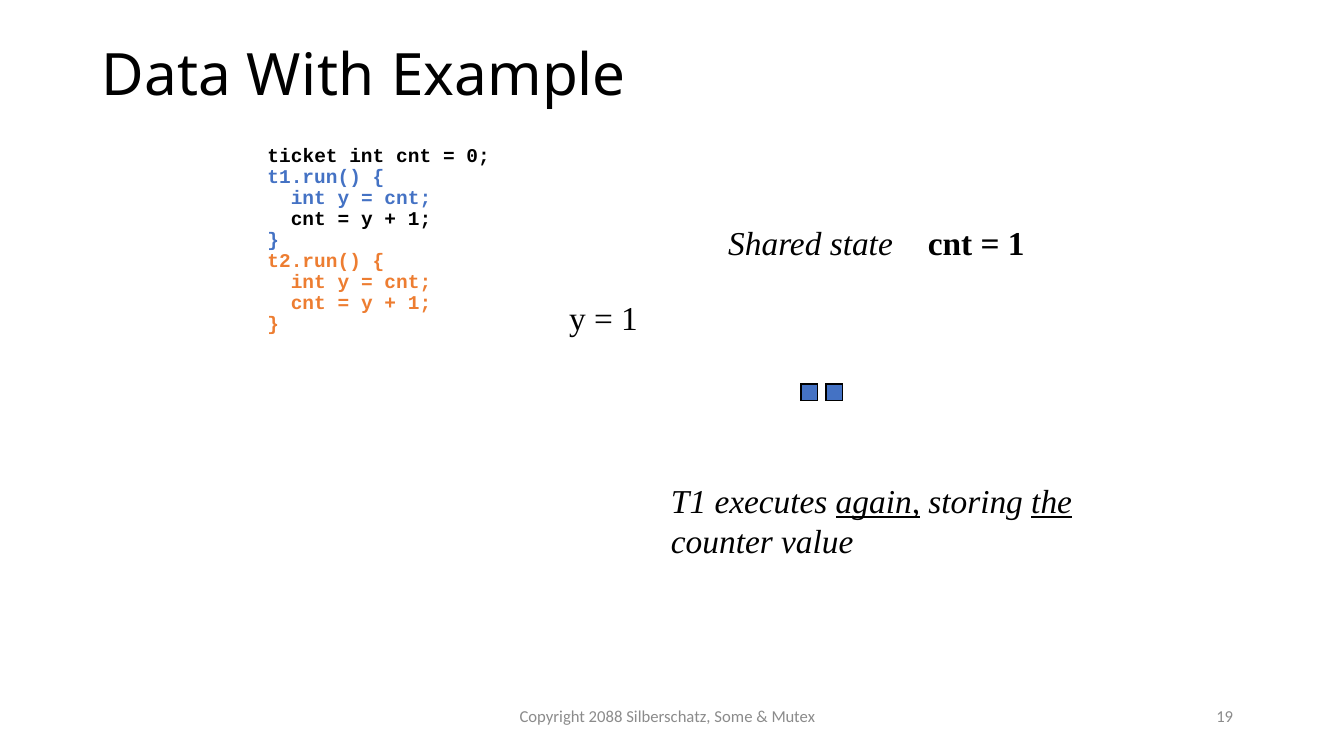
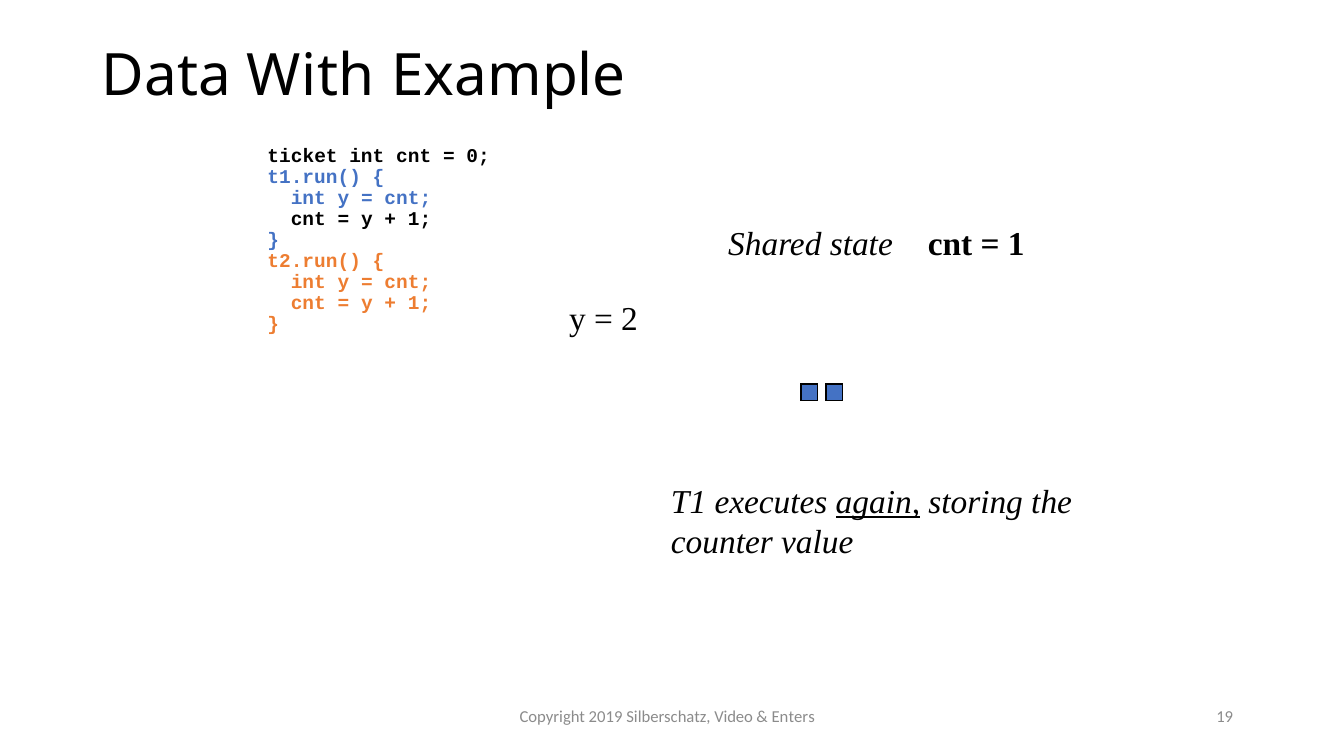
1 at (629, 319): 1 -> 2
the underline: present -> none
2088: 2088 -> 2019
Some: Some -> Video
Mutex: Mutex -> Enters
